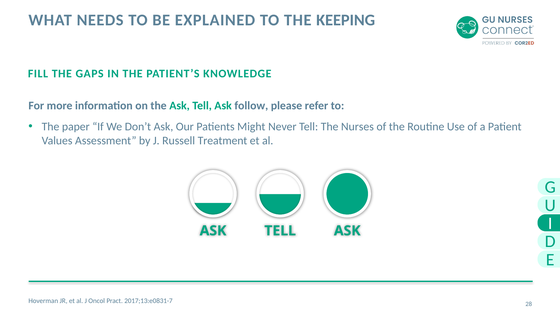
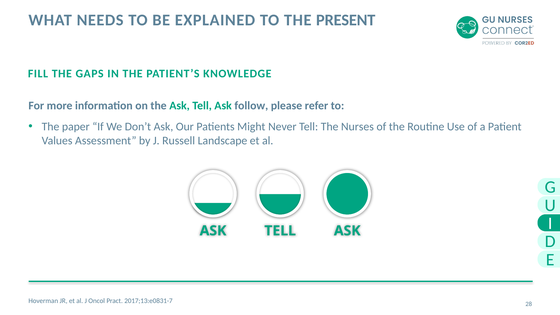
KEEPING: KEEPING -> PRESENT
Treatment: Treatment -> Landscape
